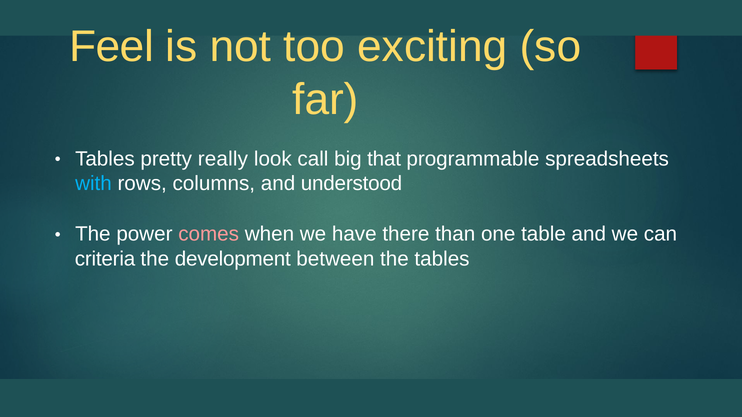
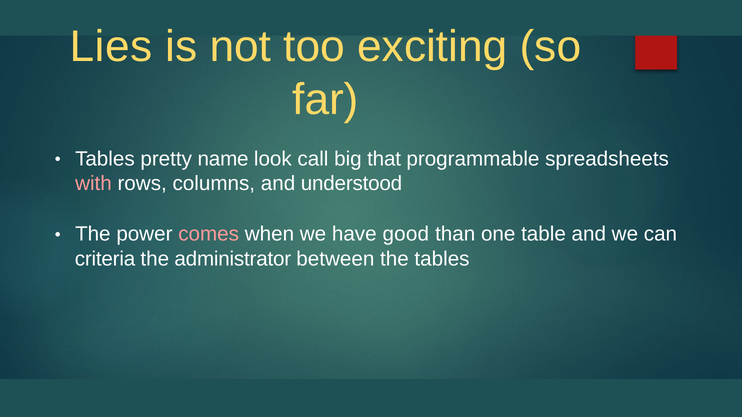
Feel: Feel -> Lies
really: really -> name
with colour: light blue -> pink
there: there -> good
development: development -> administrator
